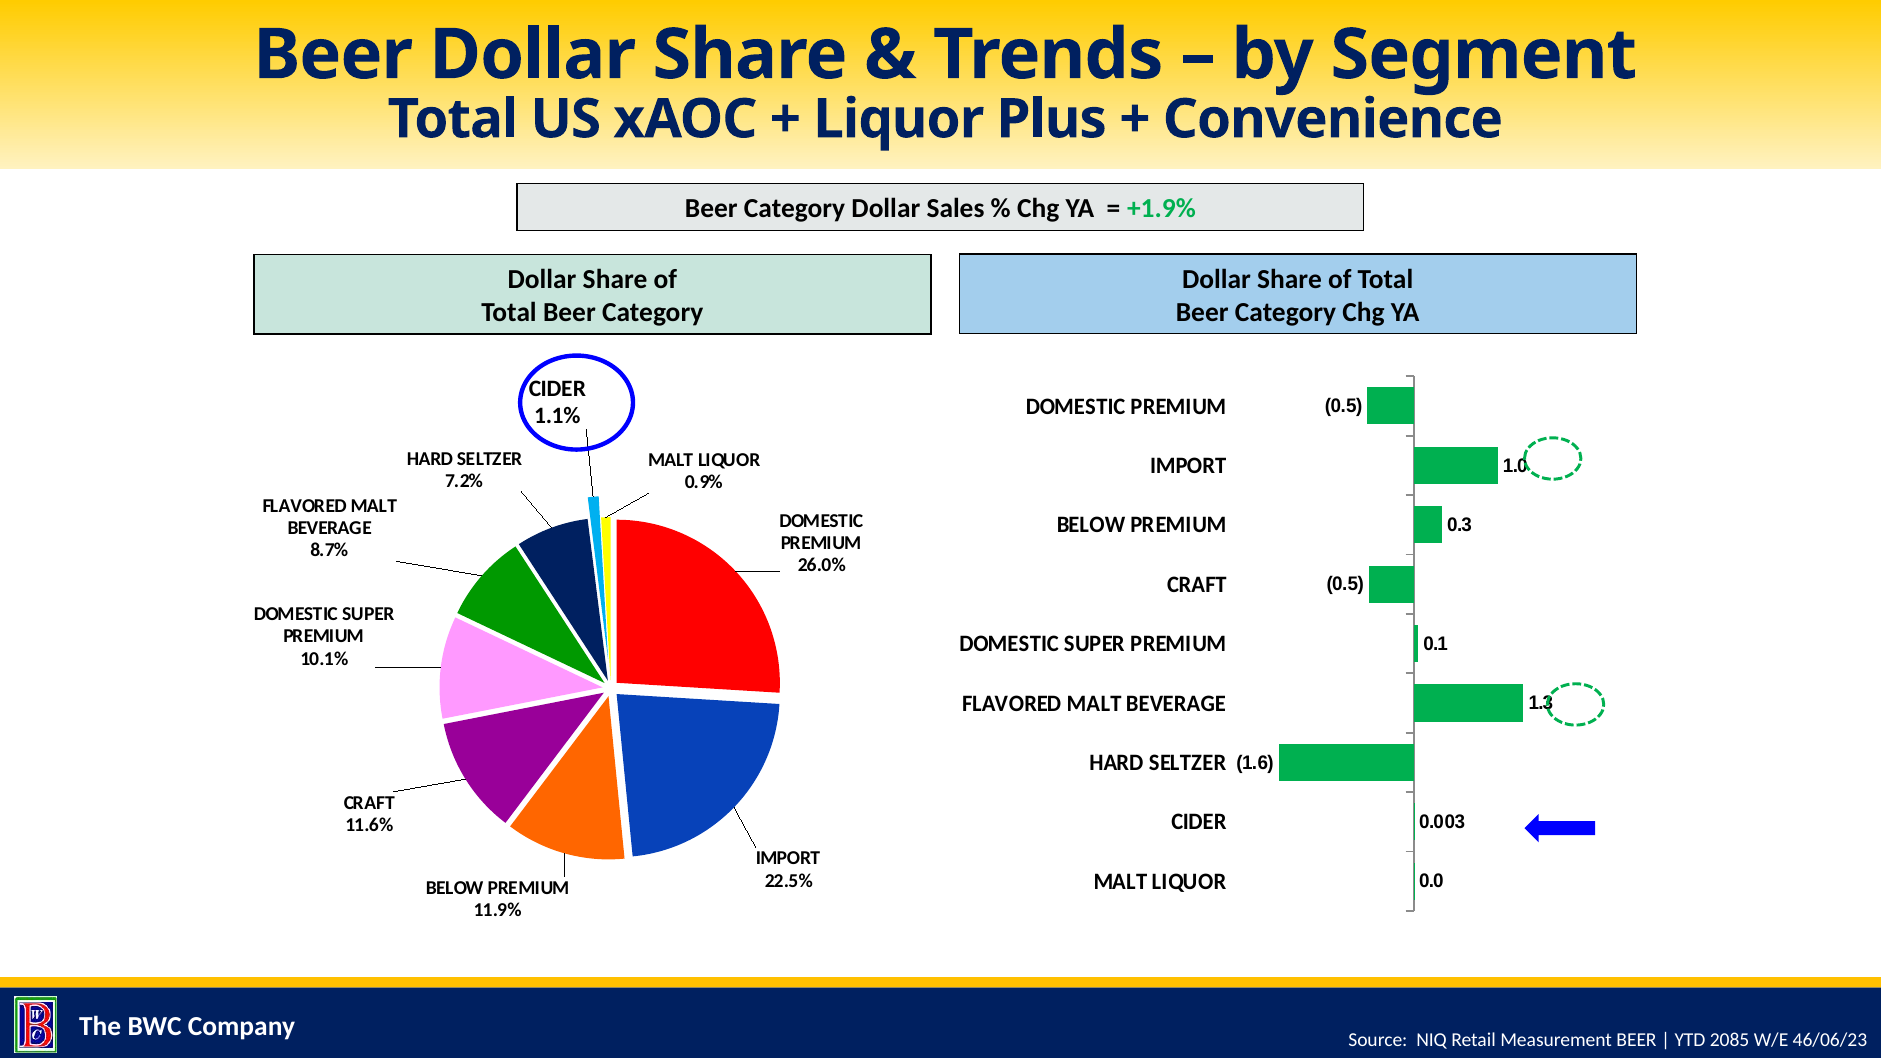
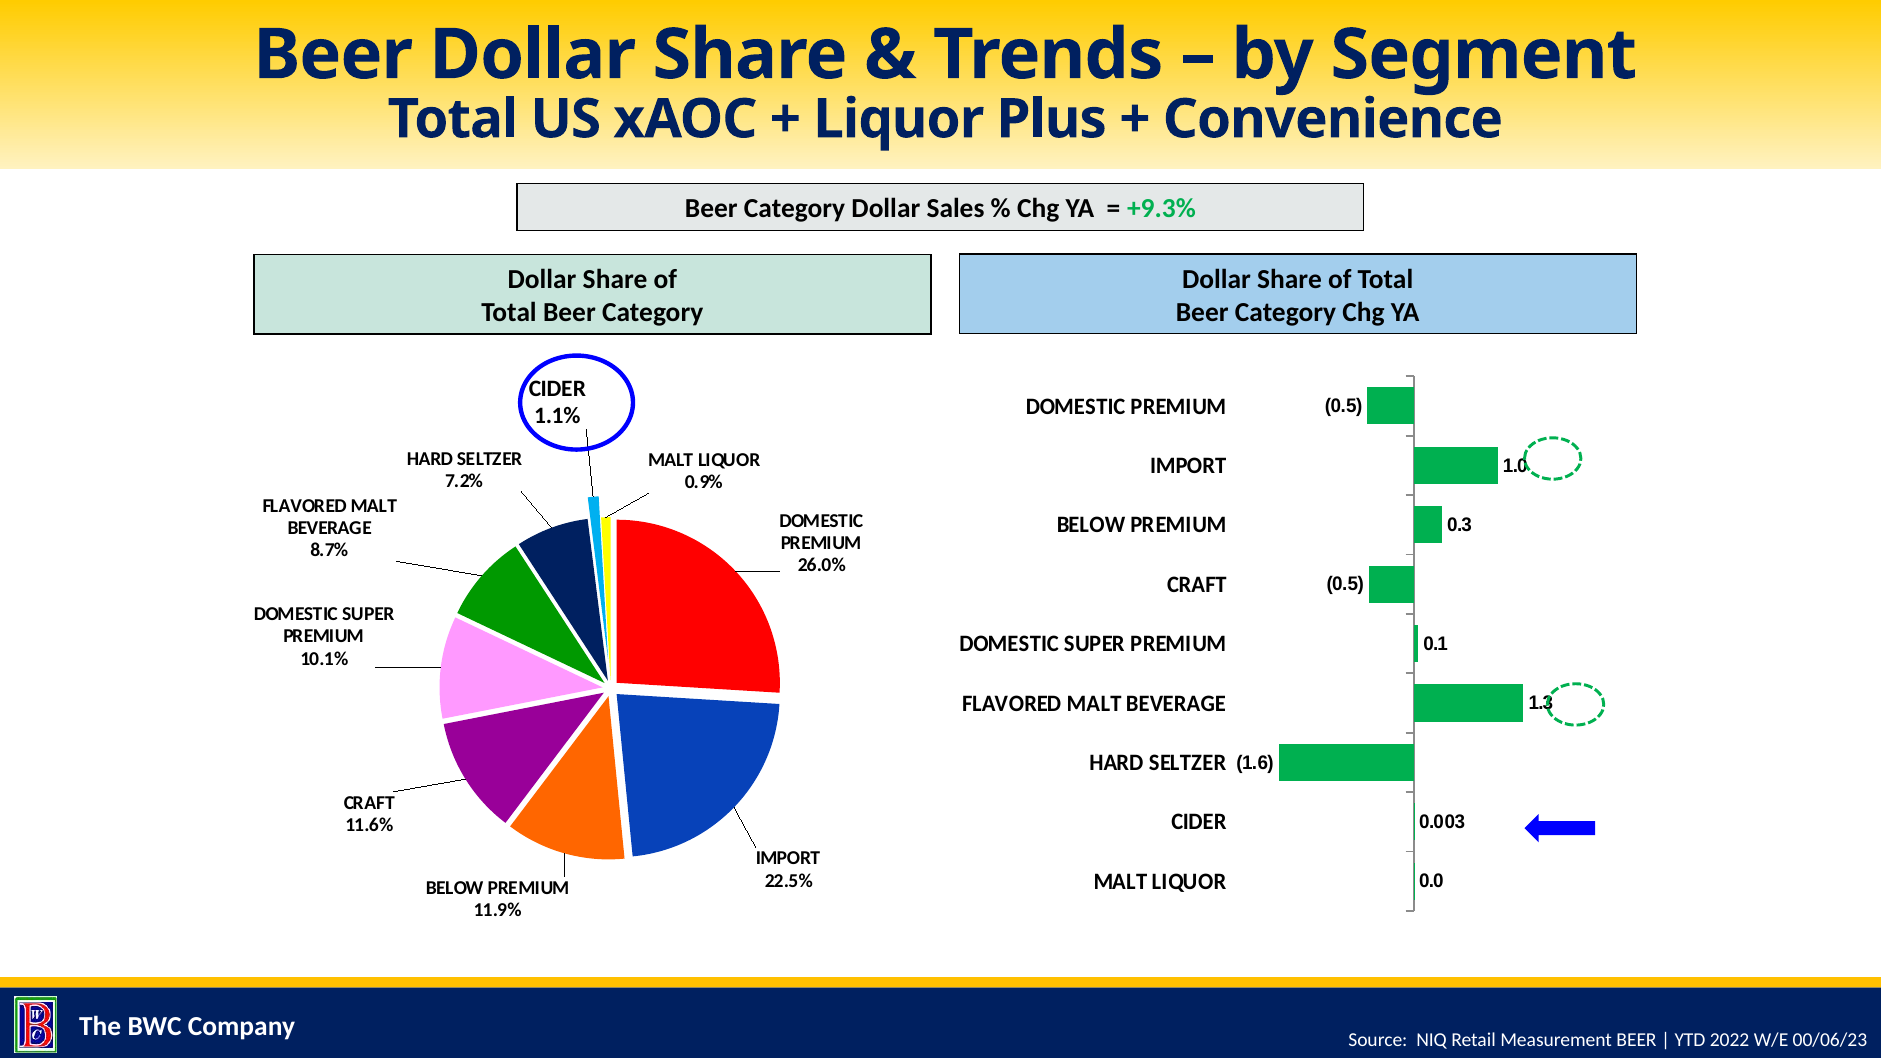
+1.9%: +1.9% -> +9.3%
2085: 2085 -> 2022
46/06/23: 46/06/23 -> 00/06/23
